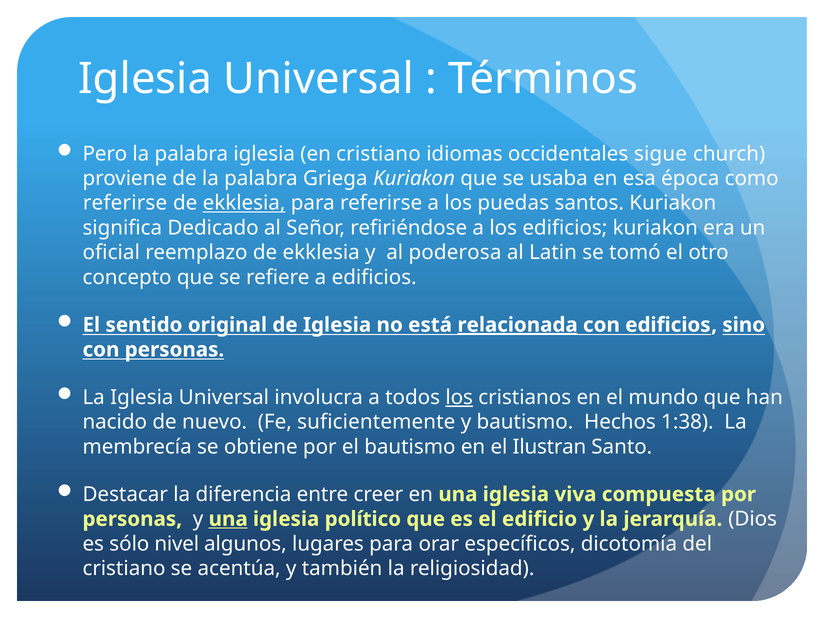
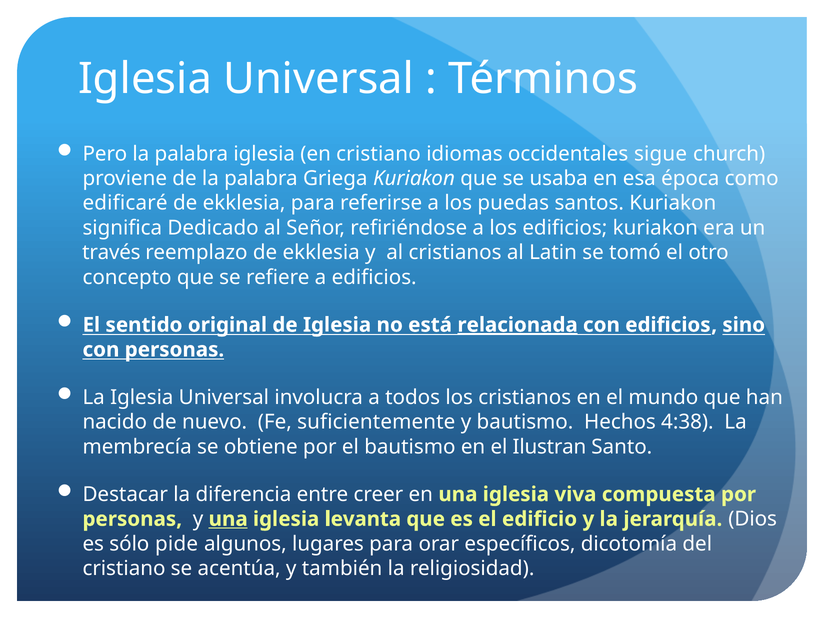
referirse at (125, 203): referirse -> edificaré
ekklesia at (244, 203) underline: present -> none
oficial: oficial -> través
al poderosa: poderosa -> cristianos
los at (459, 397) underline: present -> none
1:38: 1:38 -> 4:38
político: político -> levanta
nivel: nivel -> pide
